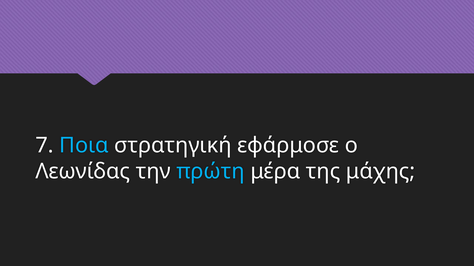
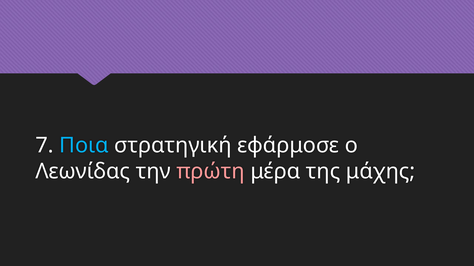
πρώτη colour: light blue -> pink
